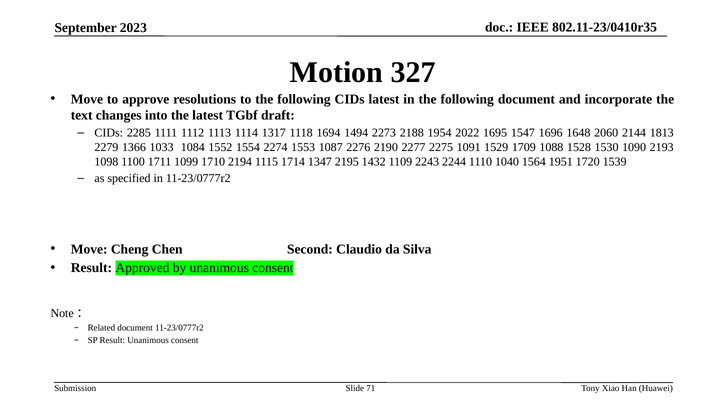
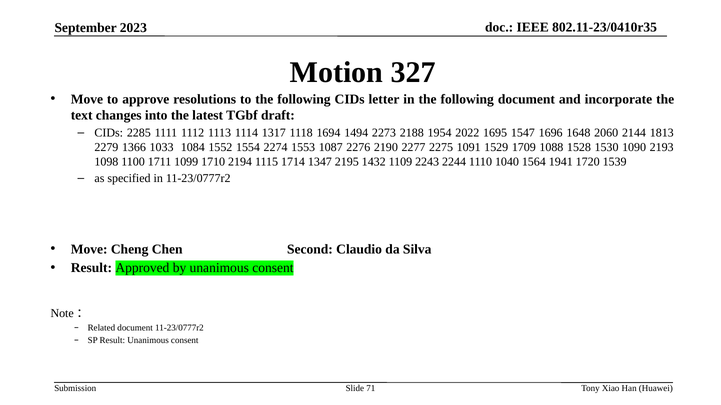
CIDs latest: latest -> letter
1951: 1951 -> 1941
